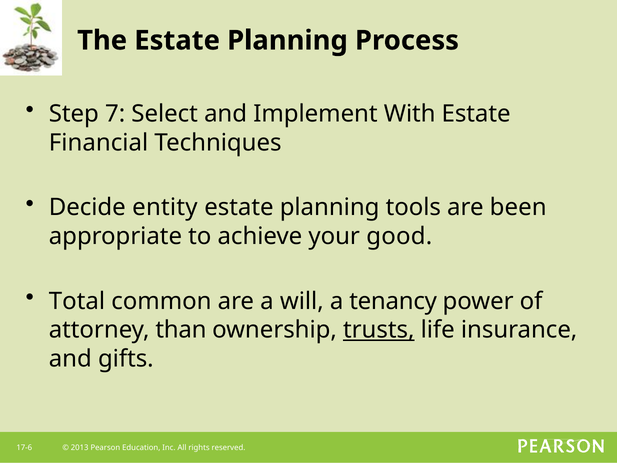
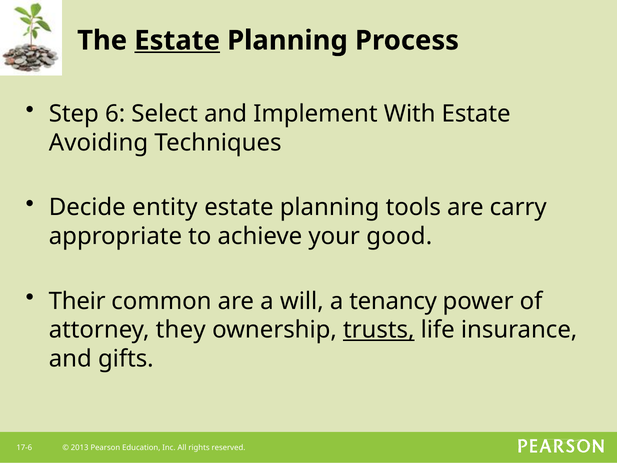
Estate at (177, 40) underline: none -> present
7: 7 -> 6
Financial: Financial -> Avoiding
been: been -> carry
Total: Total -> Their
than: than -> they
